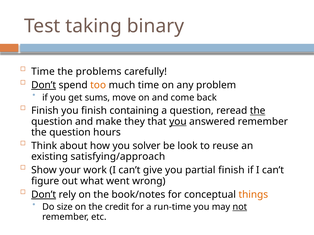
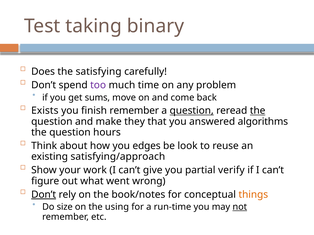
Time at (43, 72): Time -> Does
problems: problems -> satisfying
Don’t at (44, 85) underline: present -> none
too colour: orange -> purple
Finish at (45, 111): Finish -> Exists
finish containing: containing -> remember
question at (192, 111) underline: none -> present
you at (178, 122) underline: present -> none
answered remember: remember -> algorithms
solver: solver -> edges
partial finish: finish -> verify
credit: credit -> using
